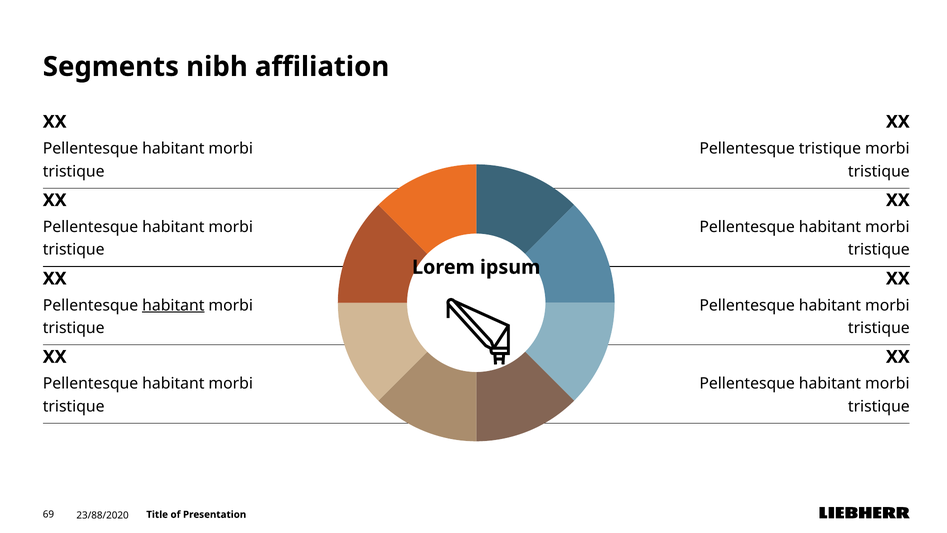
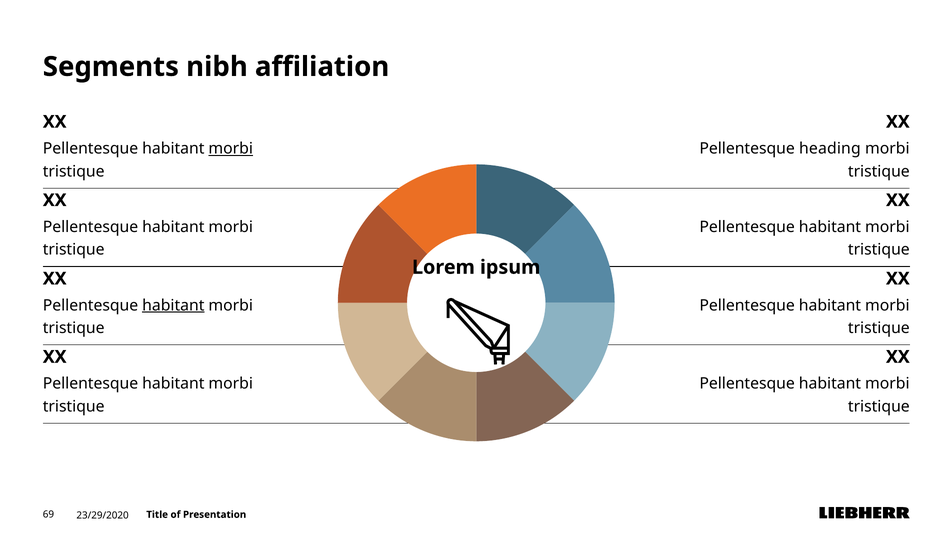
morbi at (231, 149) underline: none -> present
Pellentesque tristique: tristique -> heading
23/88/2020: 23/88/2020 -> 23/29/2020
